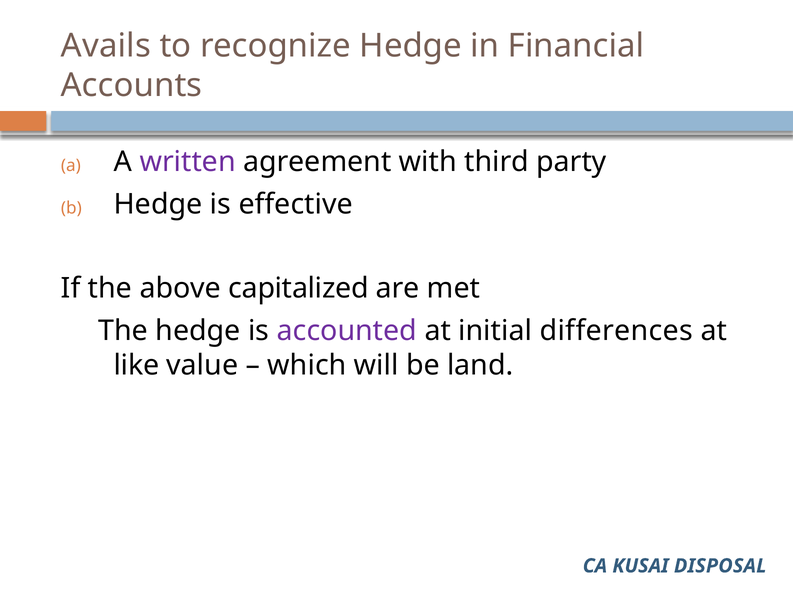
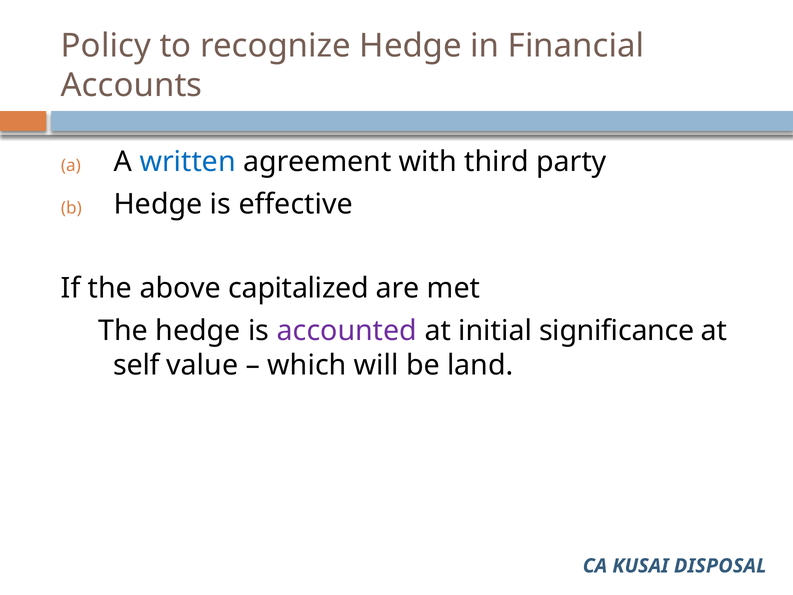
Avails: Avails -> Policy
written colour: purple -> blue
differences: differences -> significance
like: like -> self
